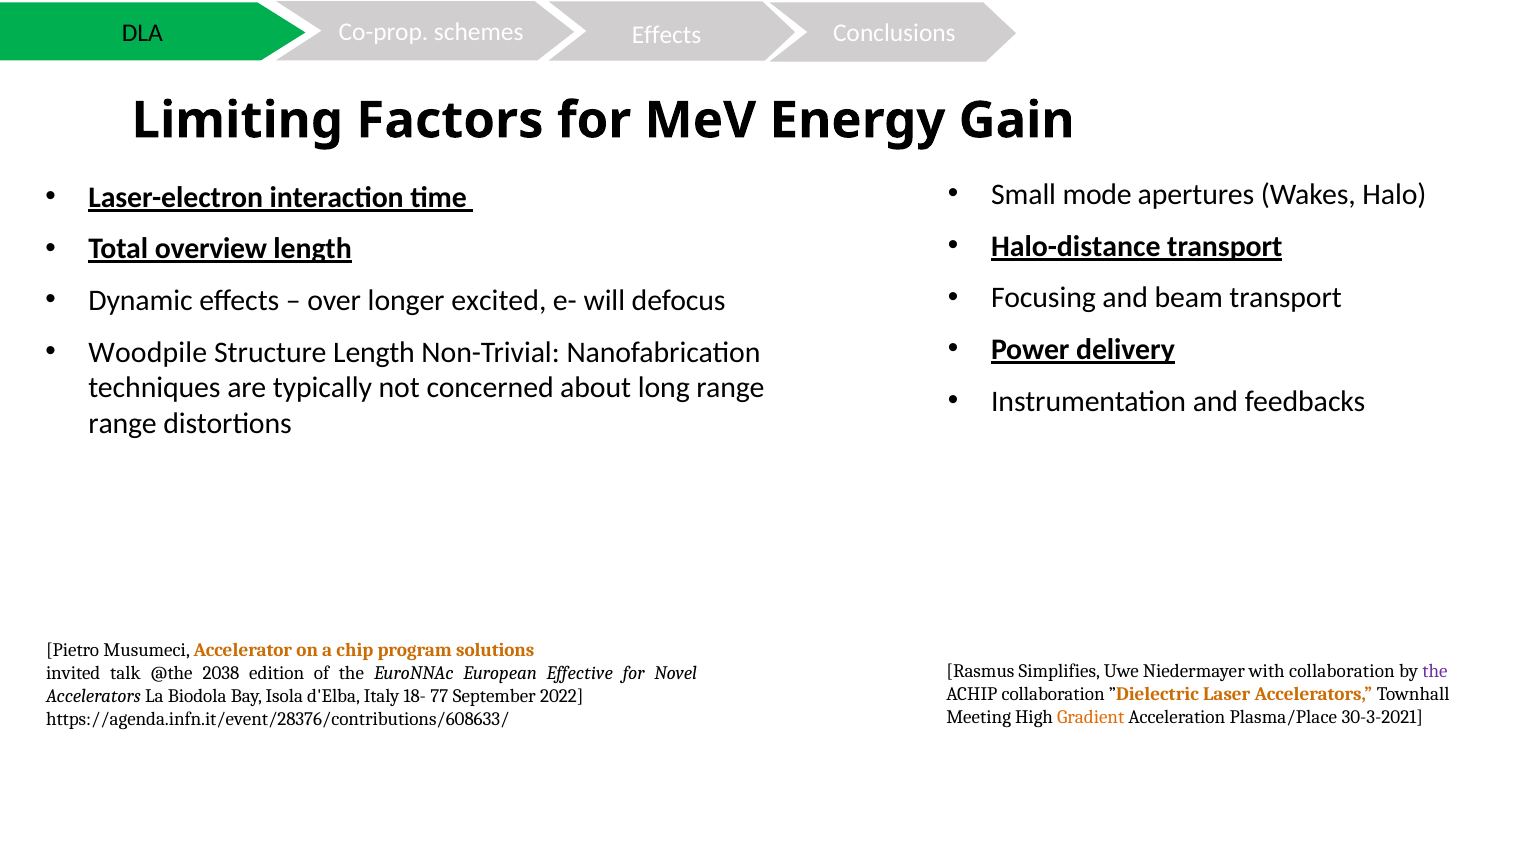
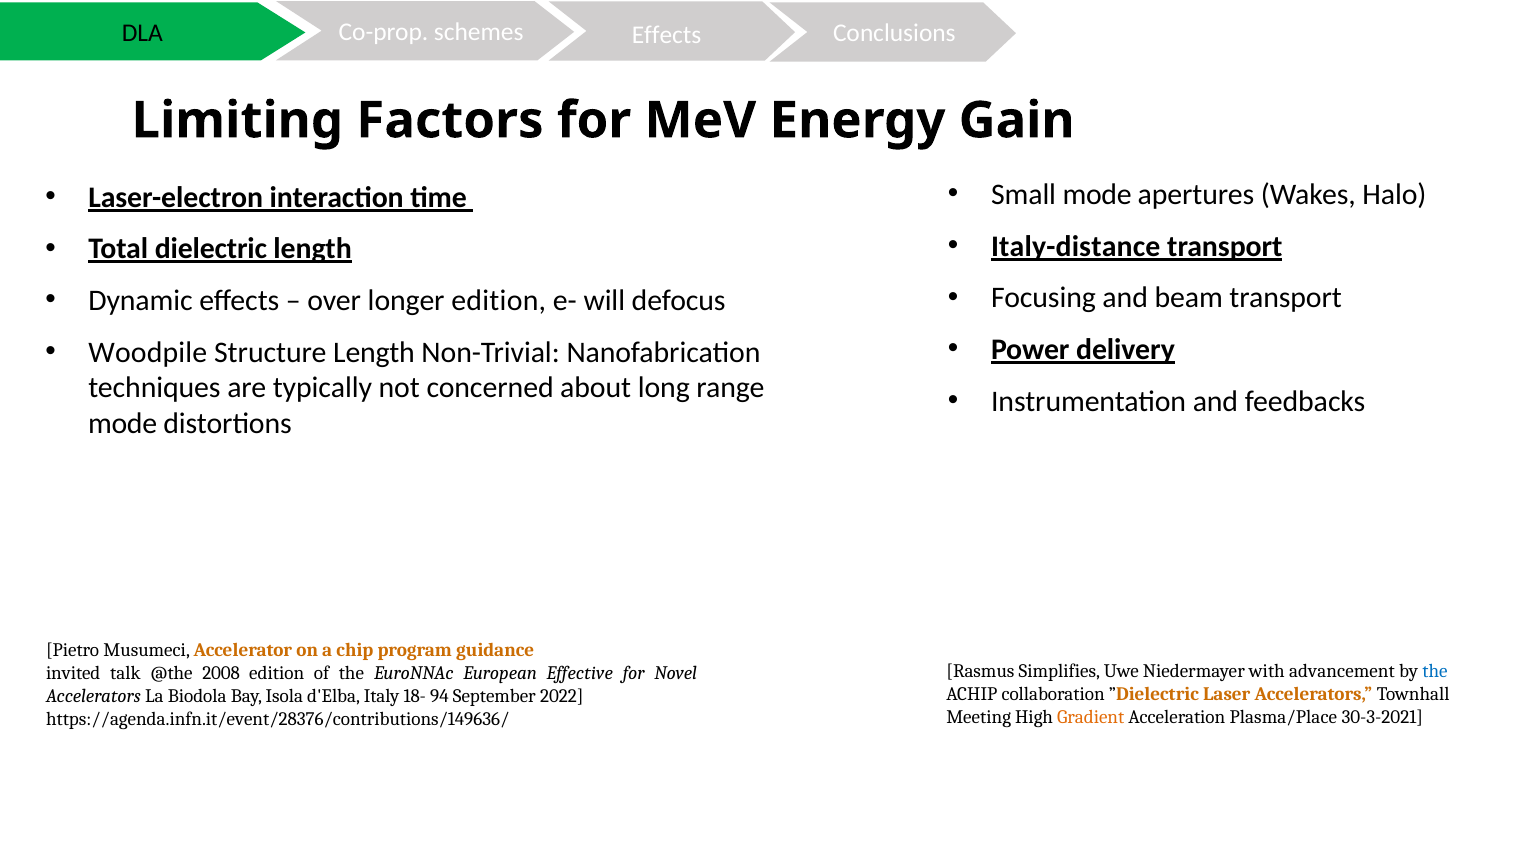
Halo-distance: Halo-distance -> Italy-distance
overview: overview -> dielectric
longer excited: excited -> edition
range at (123, 423): range -> mode
solutions: solutions -> guidance
with collaboration: collaboration -> advancement
the at (1435, 671) colour: purple -> blue
2038: 2038 -> 2008
77: 77 -> 94
https://agenda.infn.it/event/28376/contributions/608633/: https://agenda.infn.it/event/28376/contributions/608633/ -> https://agenda.infn.it/event/28376/contributions/149636/
